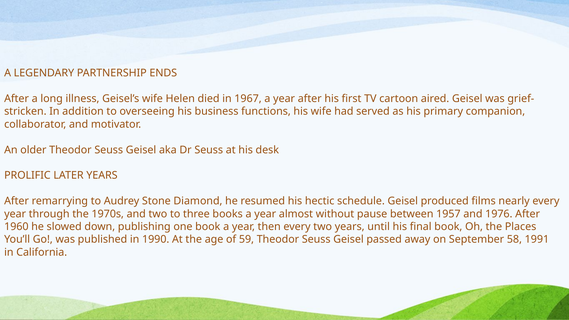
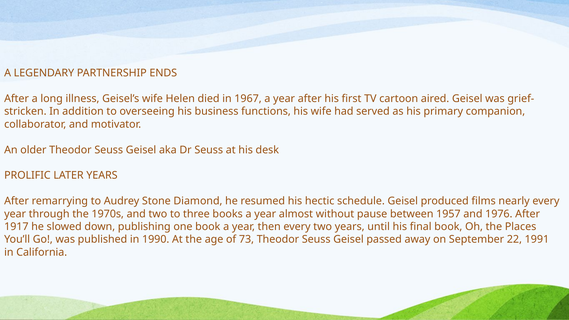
1960: 1960 -> 1917
59: 59 -> 73
58: 58 -> 22
